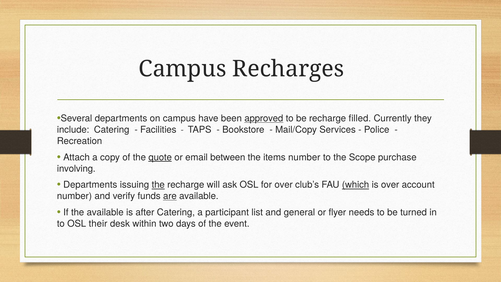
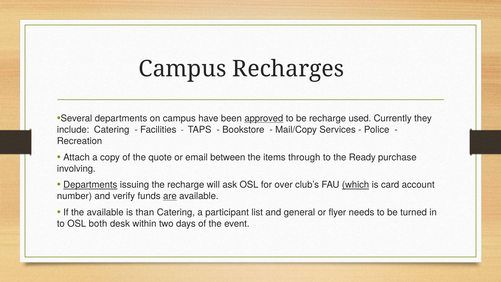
filled: filled -> used
quote underline: present -> none
items number: number -> through
Scope: Scope -> Ready
Departments at (90, 185) underline: none -> present
the at (158, 185) underline: present -> none
is over: over -> card
after: after -> than
their: their -> both
